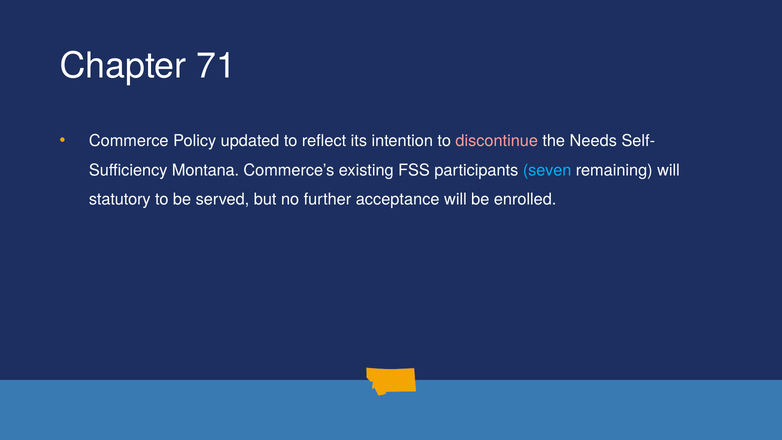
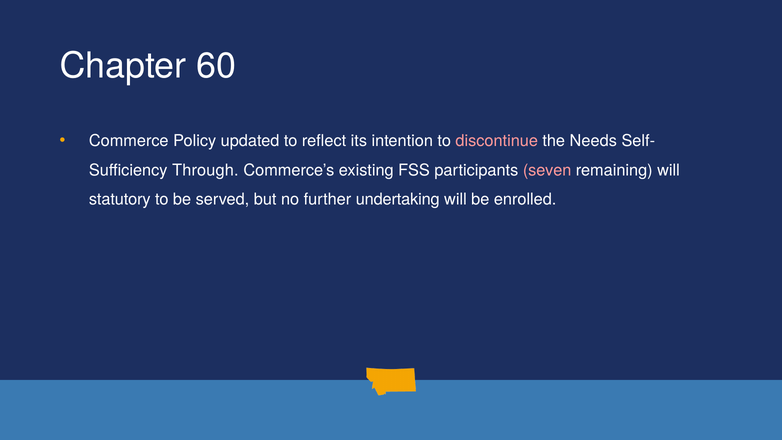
71: 71 -> 60
Montana: Montana -> Through
seven colour: light blue -> pink
acceptance: acceptance -> undertaking
